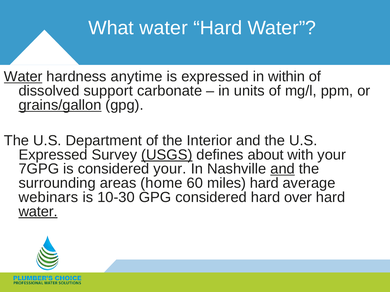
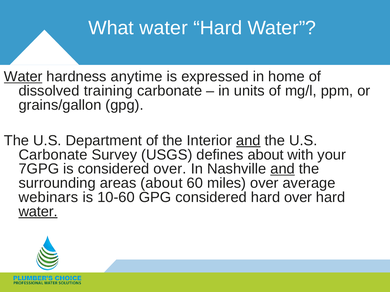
within: within -> home
support: support -> training
grains/gallon underline: present -> none
and at (248, 141) underline: none -> present
Expressed at (53, 155): Expressed -> Carbonate
USGS underline: present -> none
considered your: your -> over
areas home: home -> about
miles hard: hard -> over
10-30: 10-30 -> 10-60
